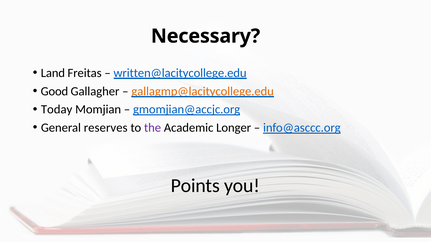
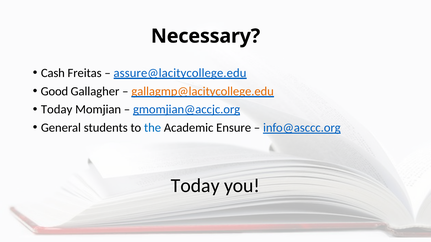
Land: Land -> Cash
written@lacitycollege.edu: written@lacitycollege.edu -> assure@lacitycollege.edu
reserves: reserves -> students
the colour: purple -> blue
Longer: Longer -> Ensure
Points at (195, 186): Points -> Today
